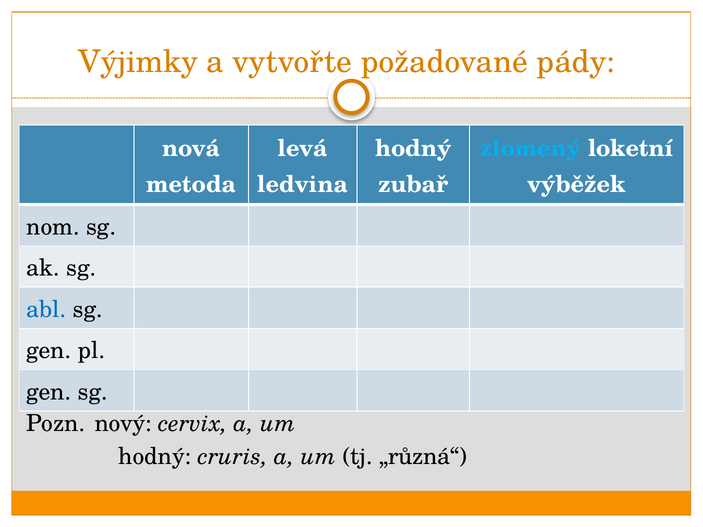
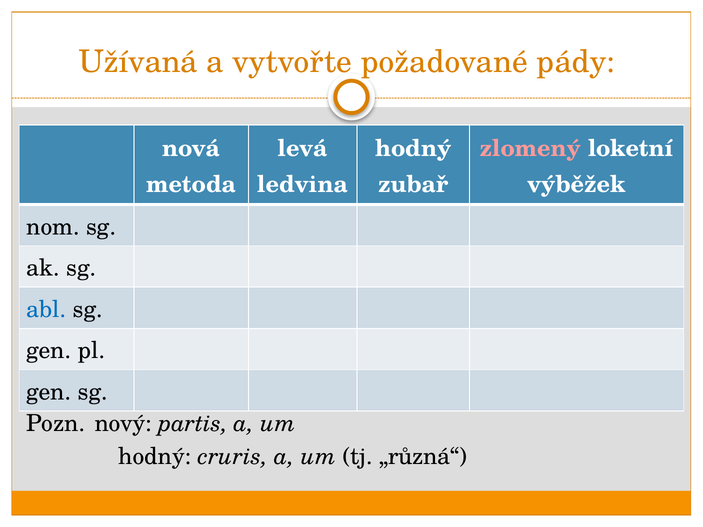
Výjimky: Výjimky -> Užívaná
zlomený colour: light blue -> pink
cervix: cervix -> partis
